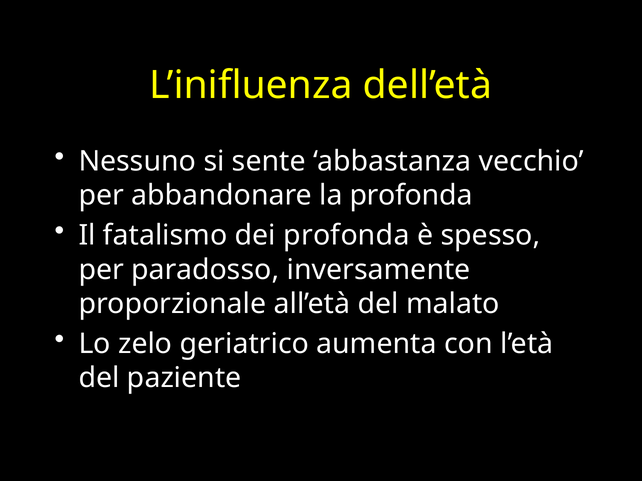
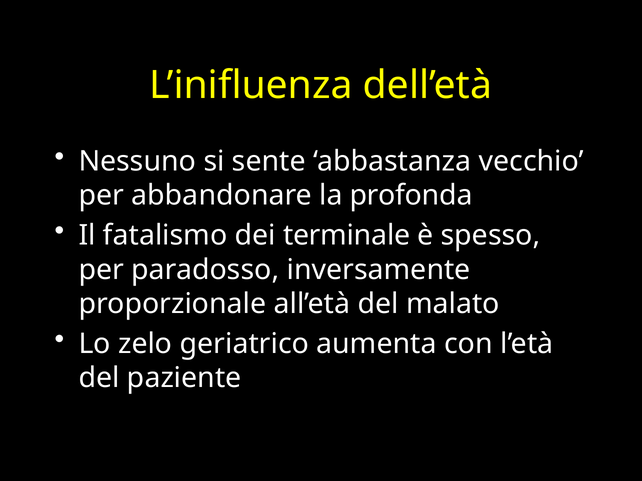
dei profonda: profonda -> terminale
